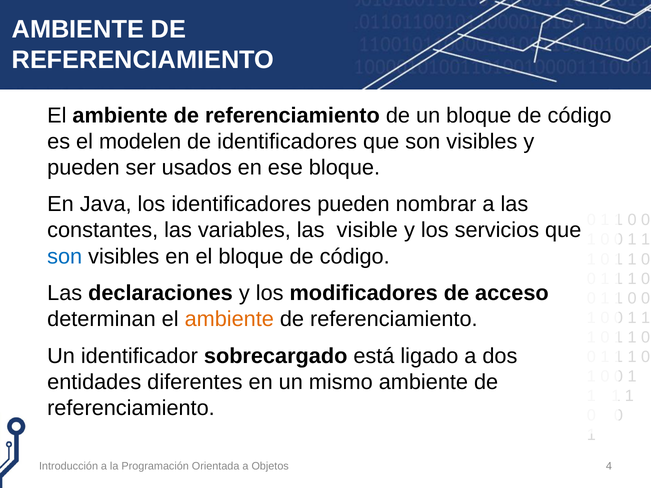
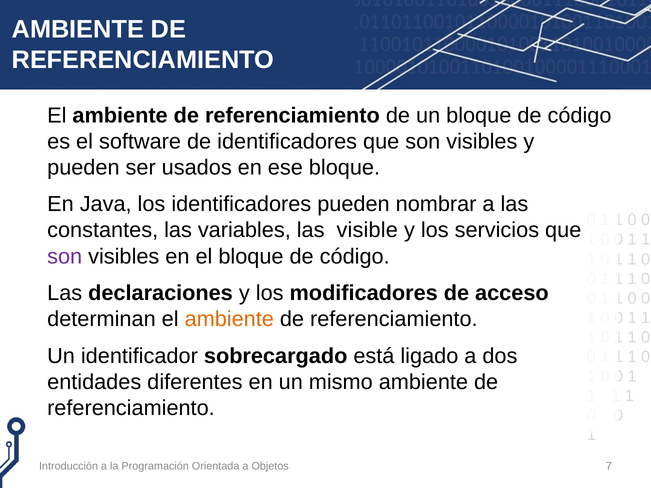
modelen: modelen -> software
son at (65, 256) colour: blue -> purple
4: 4 -> 7
